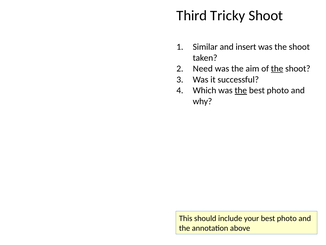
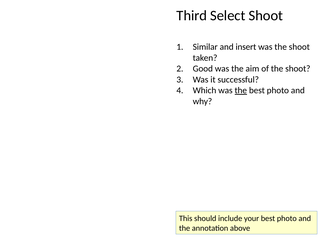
Tricky: Tricky -> Select
Need: Need -> Good
the at (277, 69) underline: present -> none
